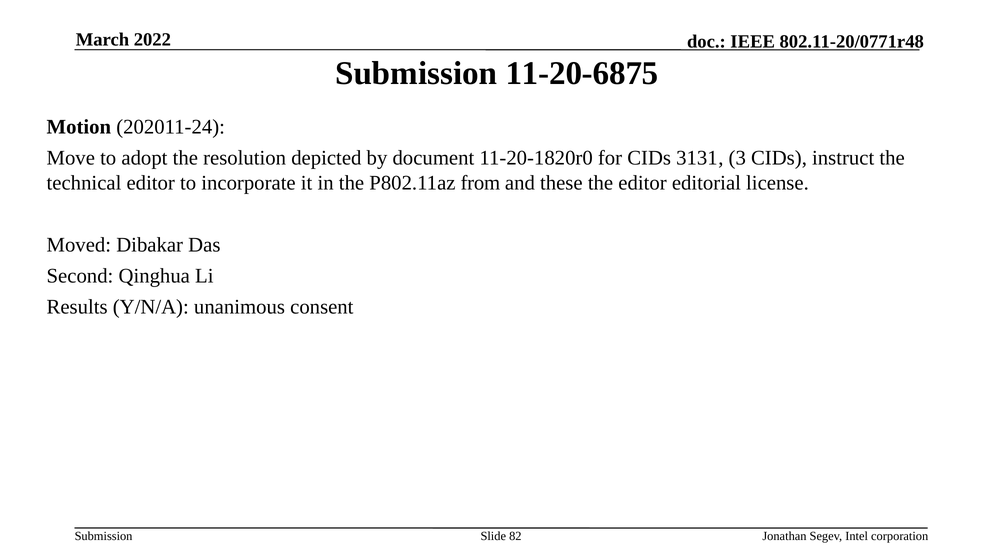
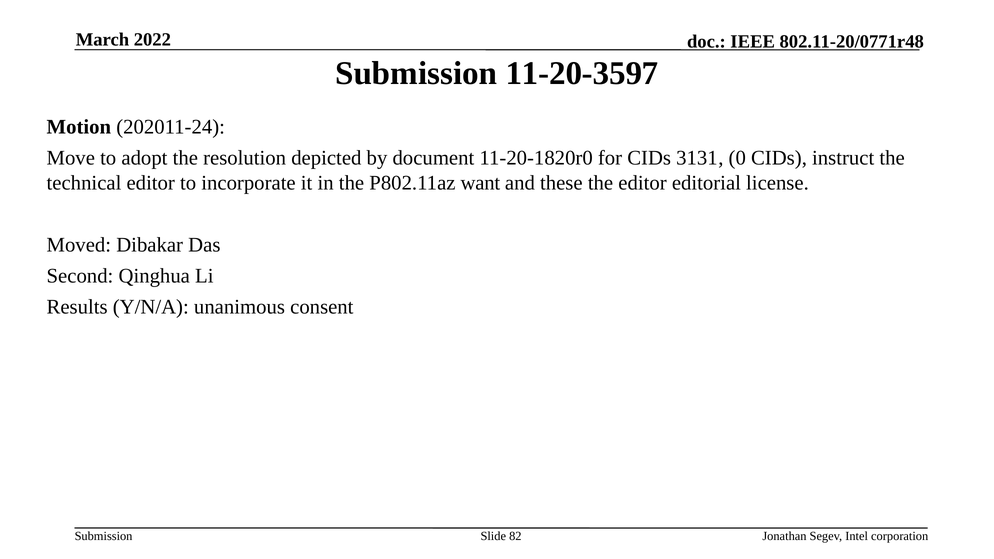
11-20-6875: 11-20-6875 -> 11-20-3597
3: 3 -> 0
from: from -> want
